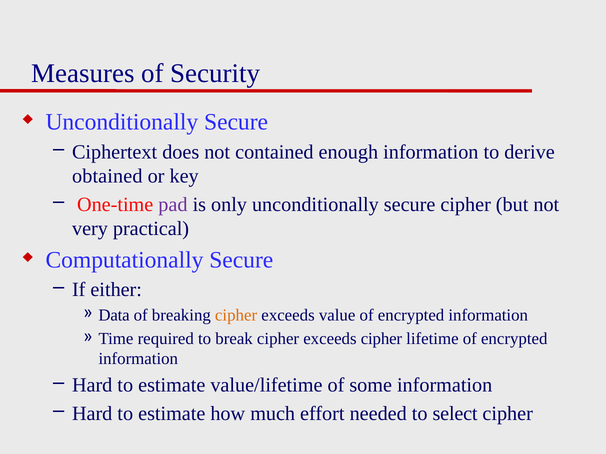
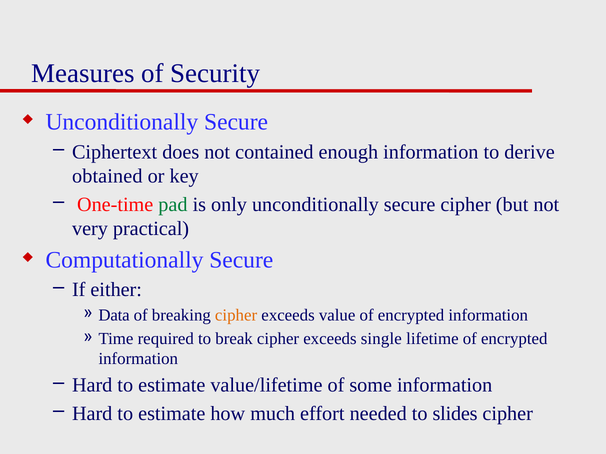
pad colour: purple -> green
exceeds cipher: cipher -> single
select: select -> slides
